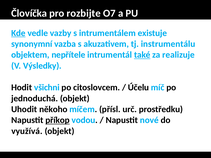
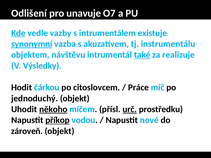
Človíčka: Človíčka -> Odlišení
rozbijte: rozbijte -> unavuje
synonymní underline: none -> present
nepřítele: nepřítele -> návštěvu
všichni: všichni -> čárkou
Účelu: Účelu -> Práce
jednoduchá: jednoduchá -> jednoduchý
někoho underline: none -> present
urč underline: none -> present
využívá: využívá -> zároveň
